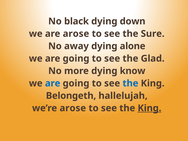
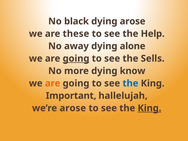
dying down: down -> arose
are arose: arose -> these
Sure: Sure -> Help
going at (76, 59) underline: none -> present
Glad: Glad -> Sells
are at (53, 83) colour: blue -> orange
Belongeth: Belongeth -> Important
